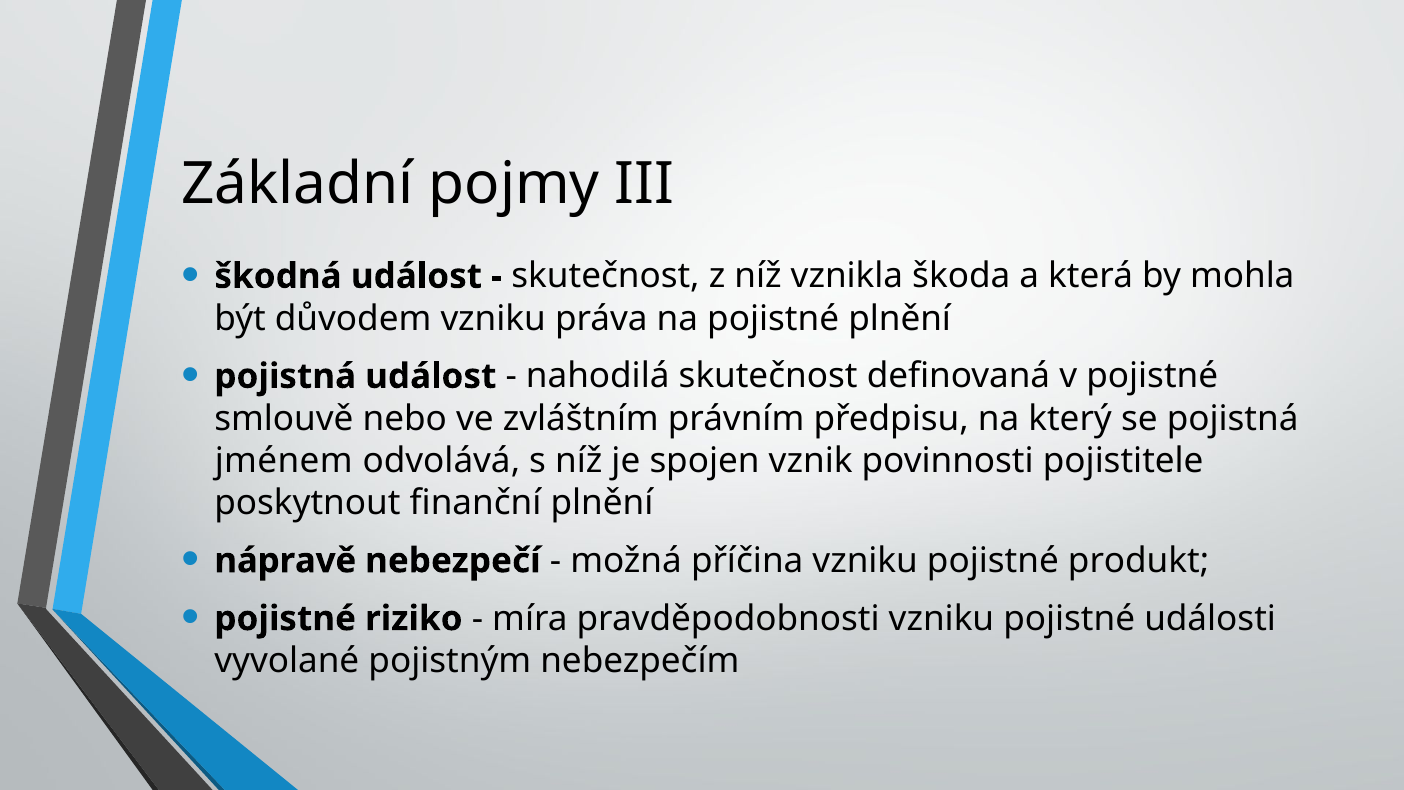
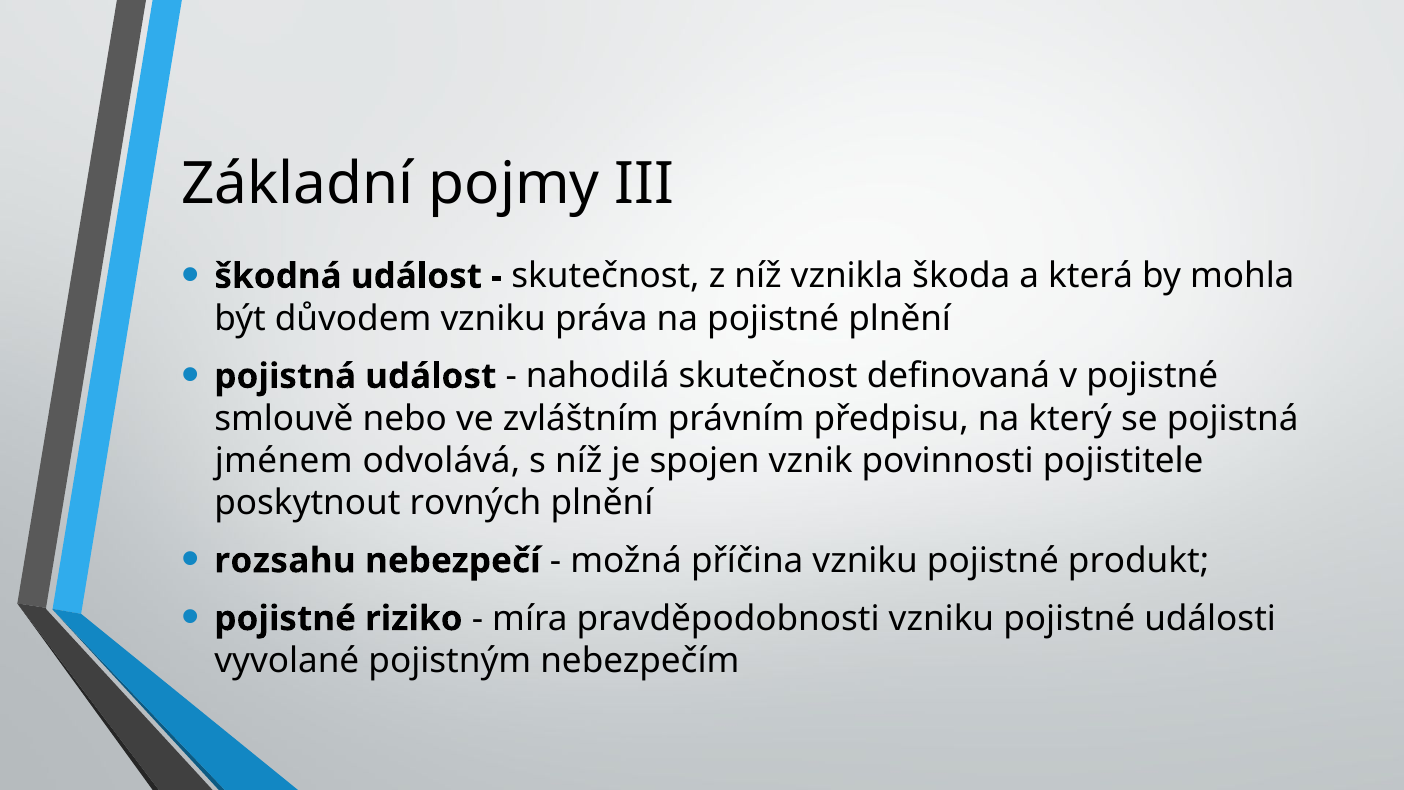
finanční: finanční -> rovných
nápravě: nápravě -> rozsahu
